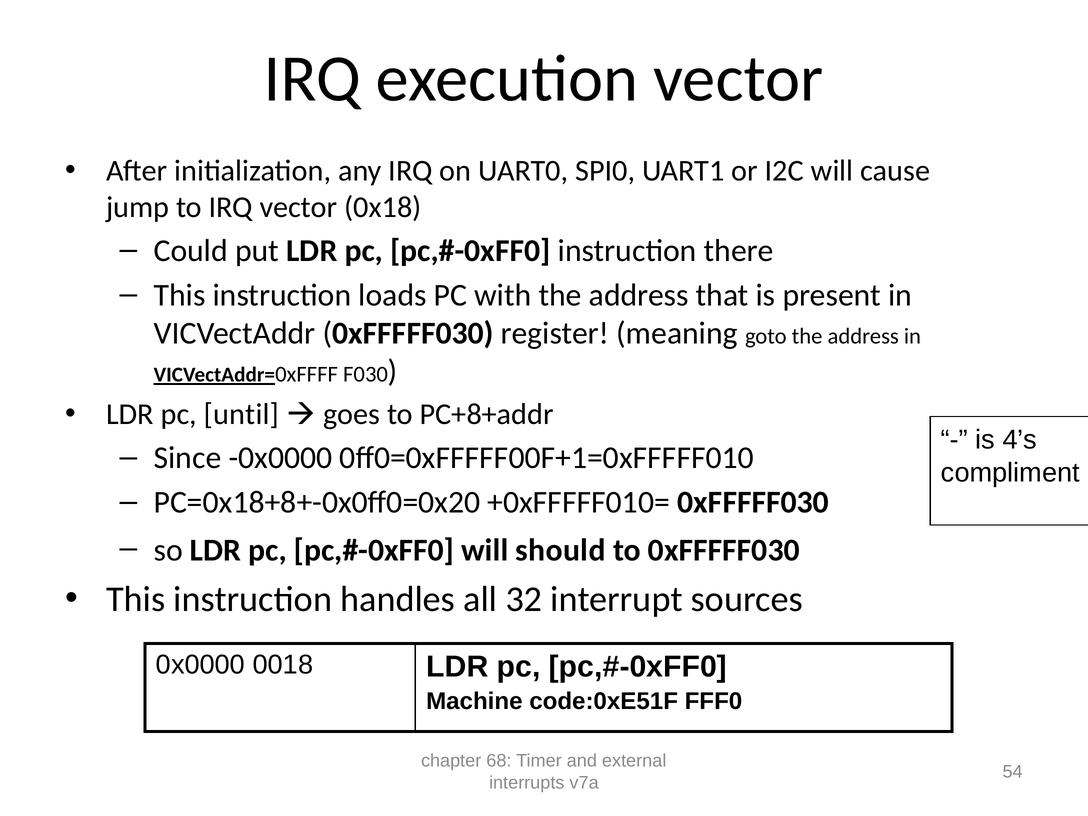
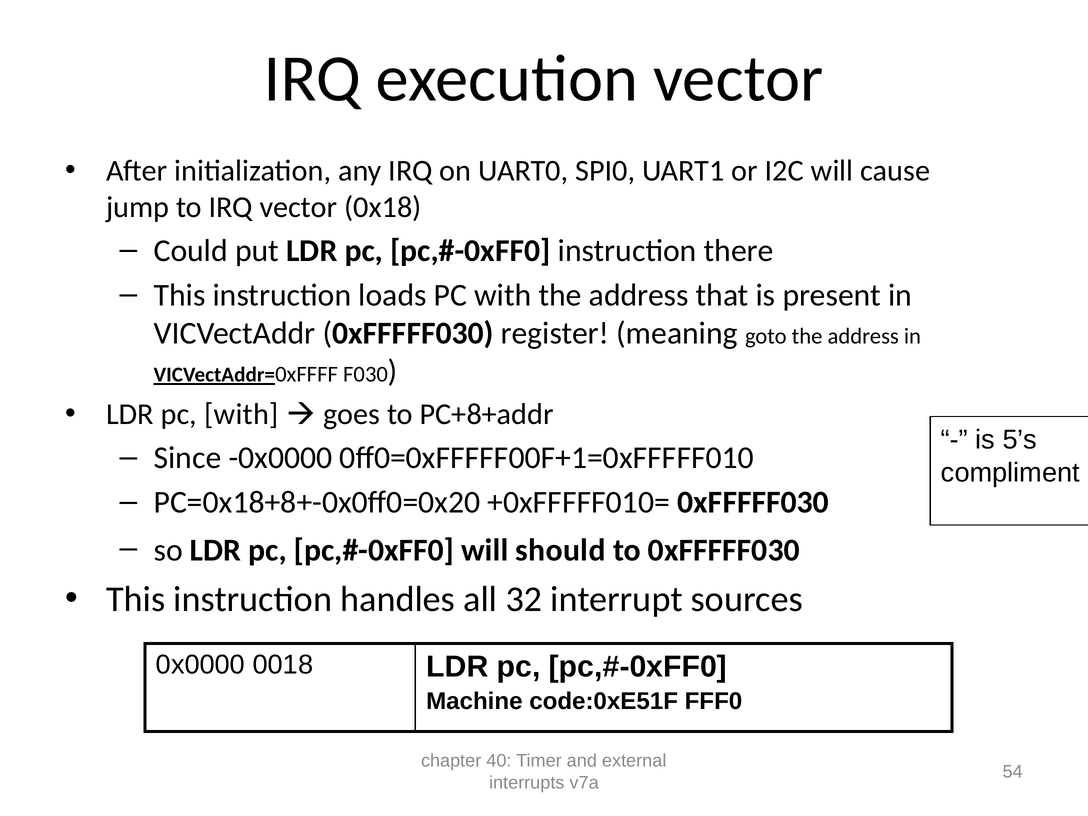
LDR pc until: until -> with
4’s: 4’s -> 5’s
68: 68 -> 40
